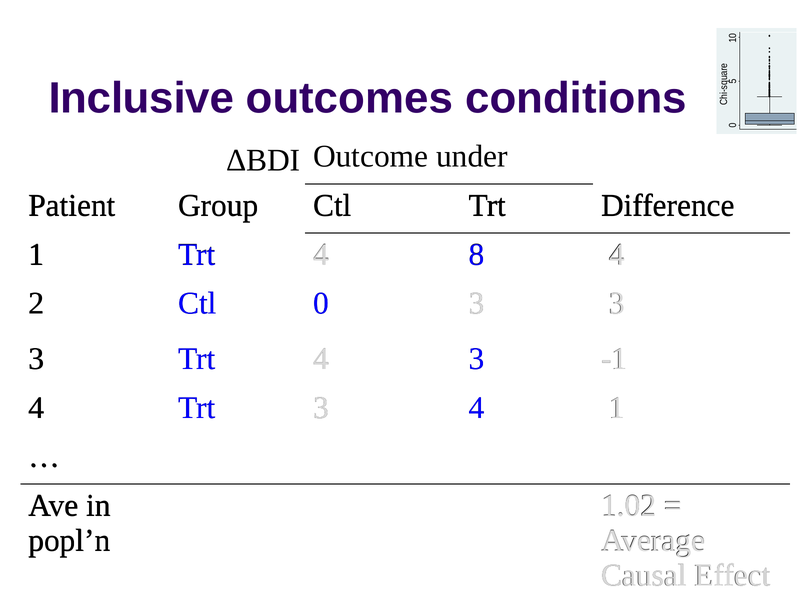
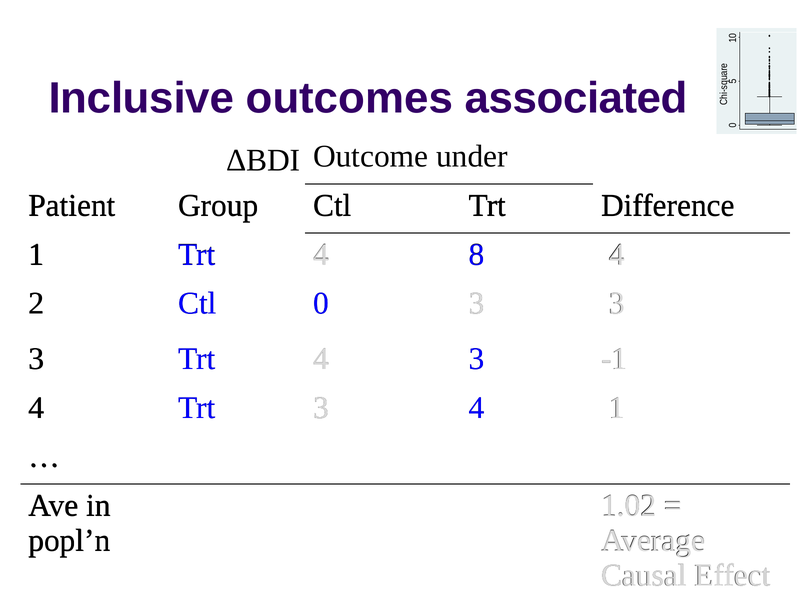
conditions: conditions -> associated
